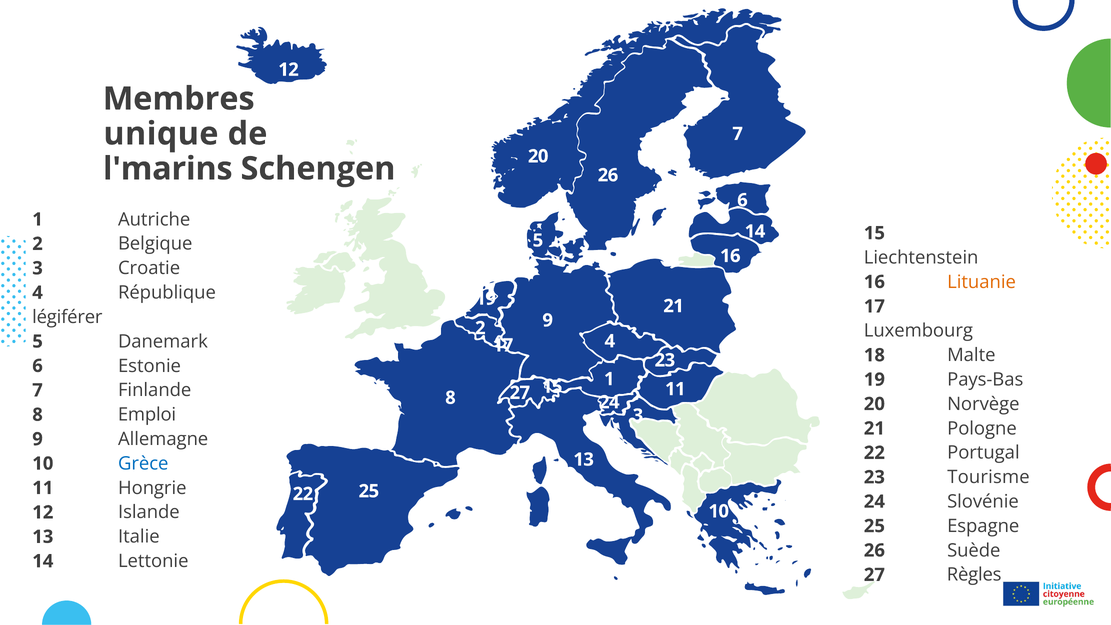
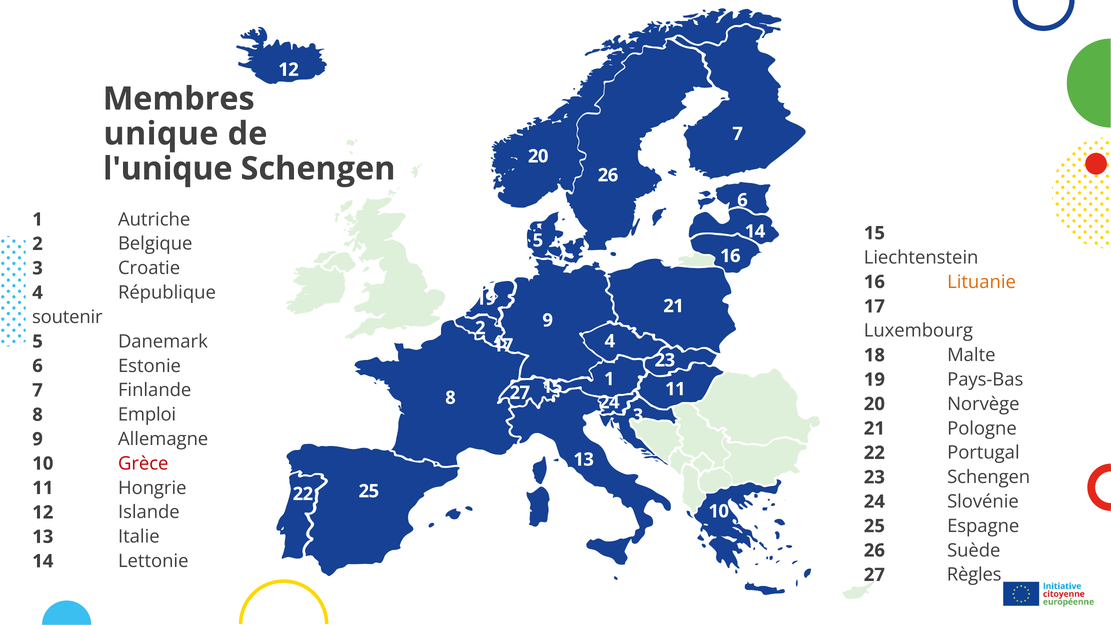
l'marins: l'marins -> l'unique
légiférer: légiférer -> soutenir
Grèce colour: blue -> red
23 Tourisme: Tourisme -> Schengen
